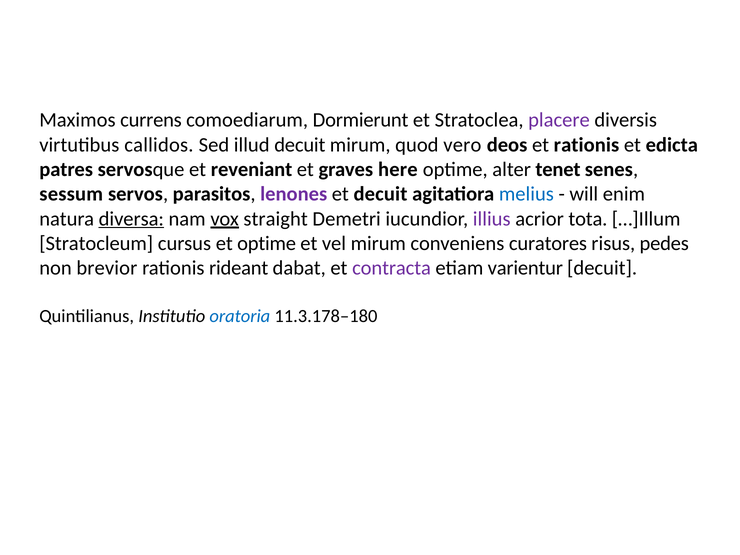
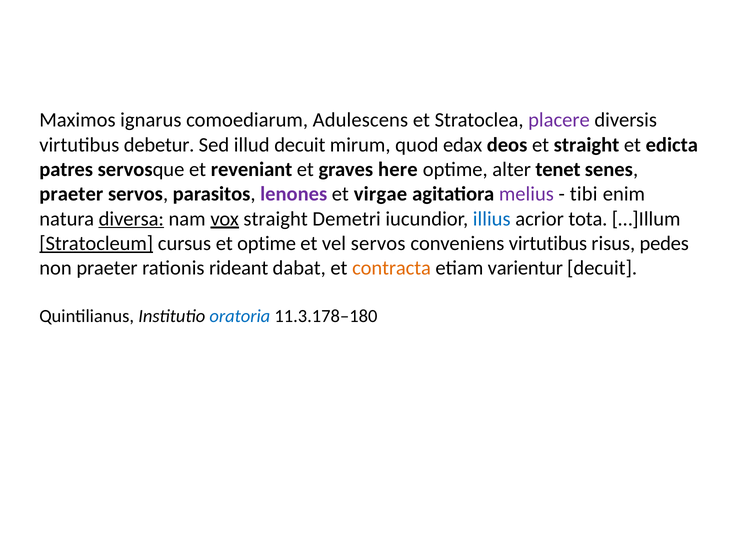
currens: currens -> ignarus
Dormierunt: Dormierunt -> Adulescens
callidos: callidos -> debetur
vero: vero -> edax
et rationis: rationis -> straight
sessum at (71, 194): sessum -> praeter
et decuit: decuit -> virgae
melius colour: blue -> purple
will: will -> tibi
illius colour: purple -> blue
Stratocleum underline: none -> present
vel mirum: mirum -> servos
conveniens curatores: curatores -> virtutibus
non brevior: brevior -> praeter
contracta colour: purple -> orange
